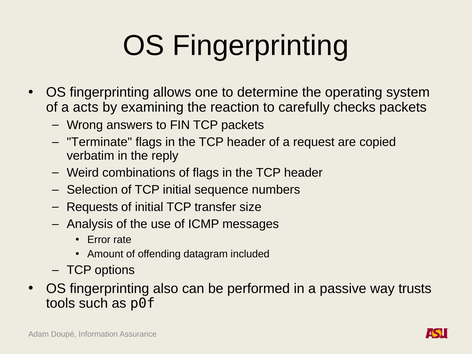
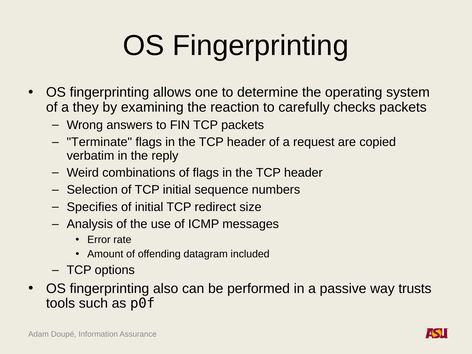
acts: acts -> they
Requests: Requests -> Specifies
transfer: transfer -> redirect
